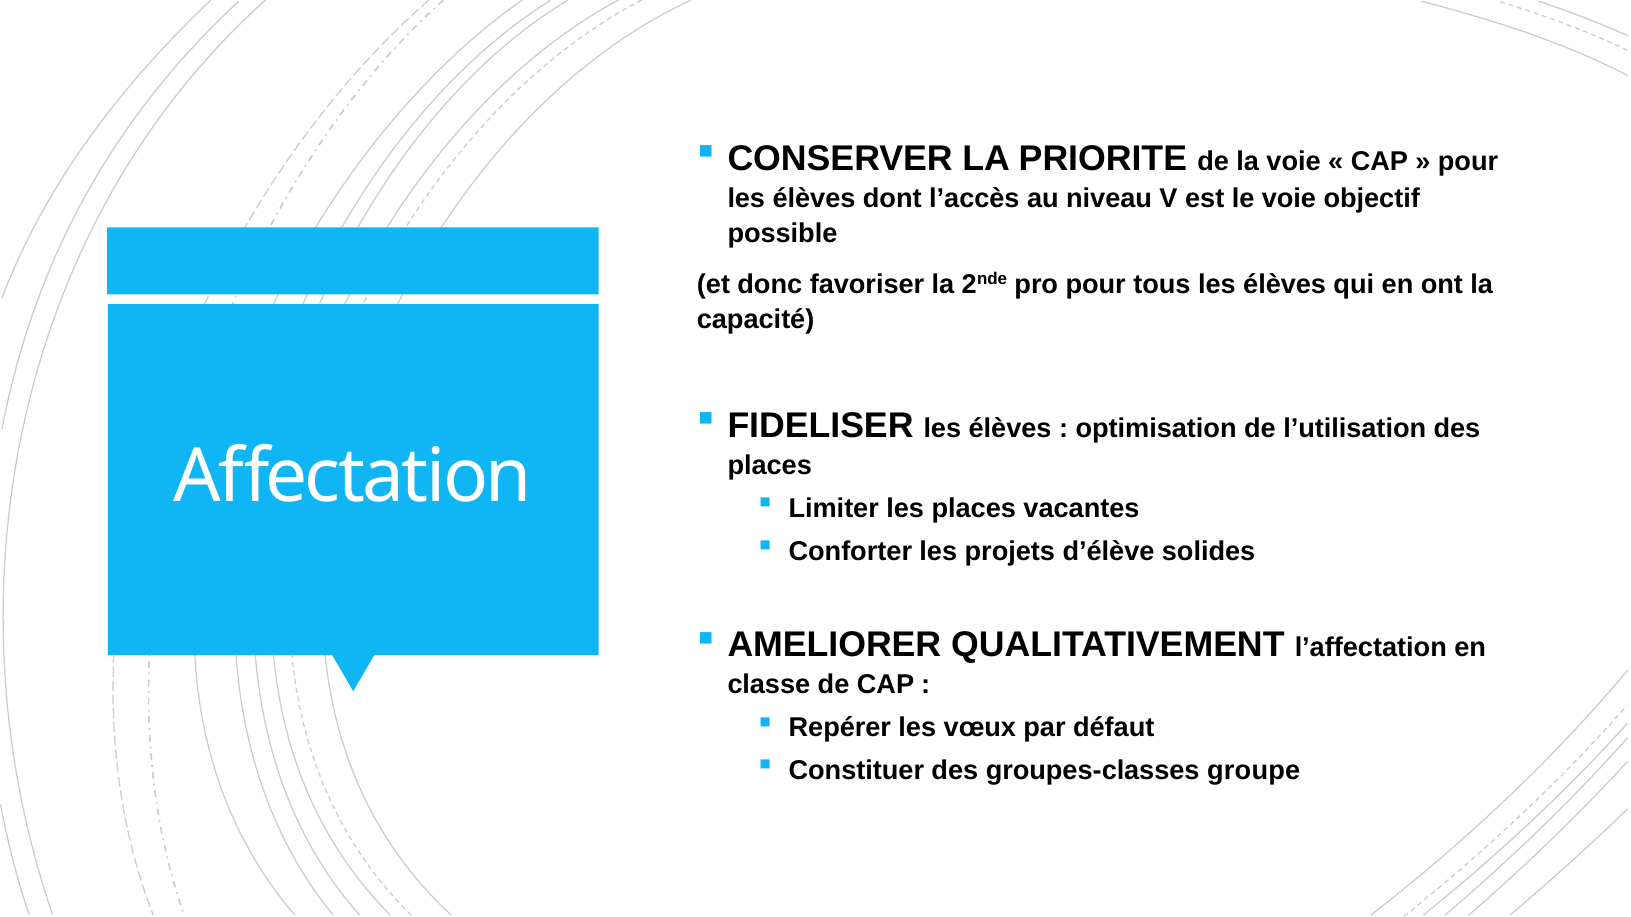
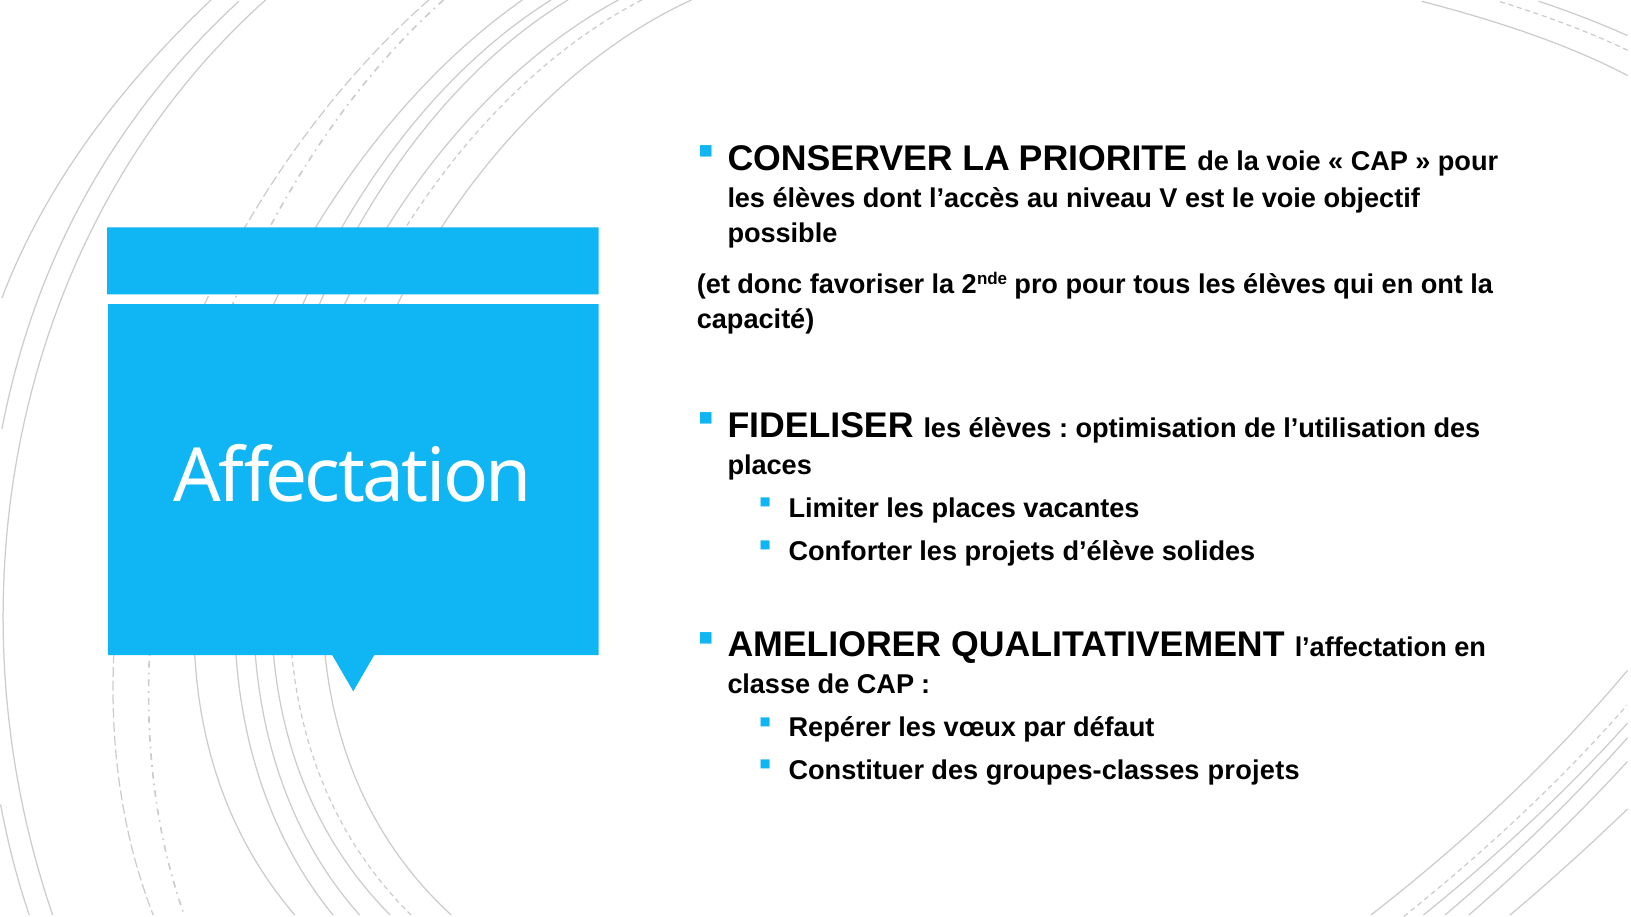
groupes-classes groupe: groupe -> projets
